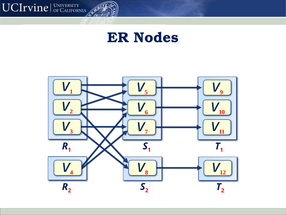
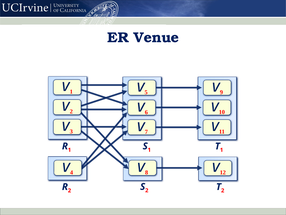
Nodes: Nodes -> Venue
